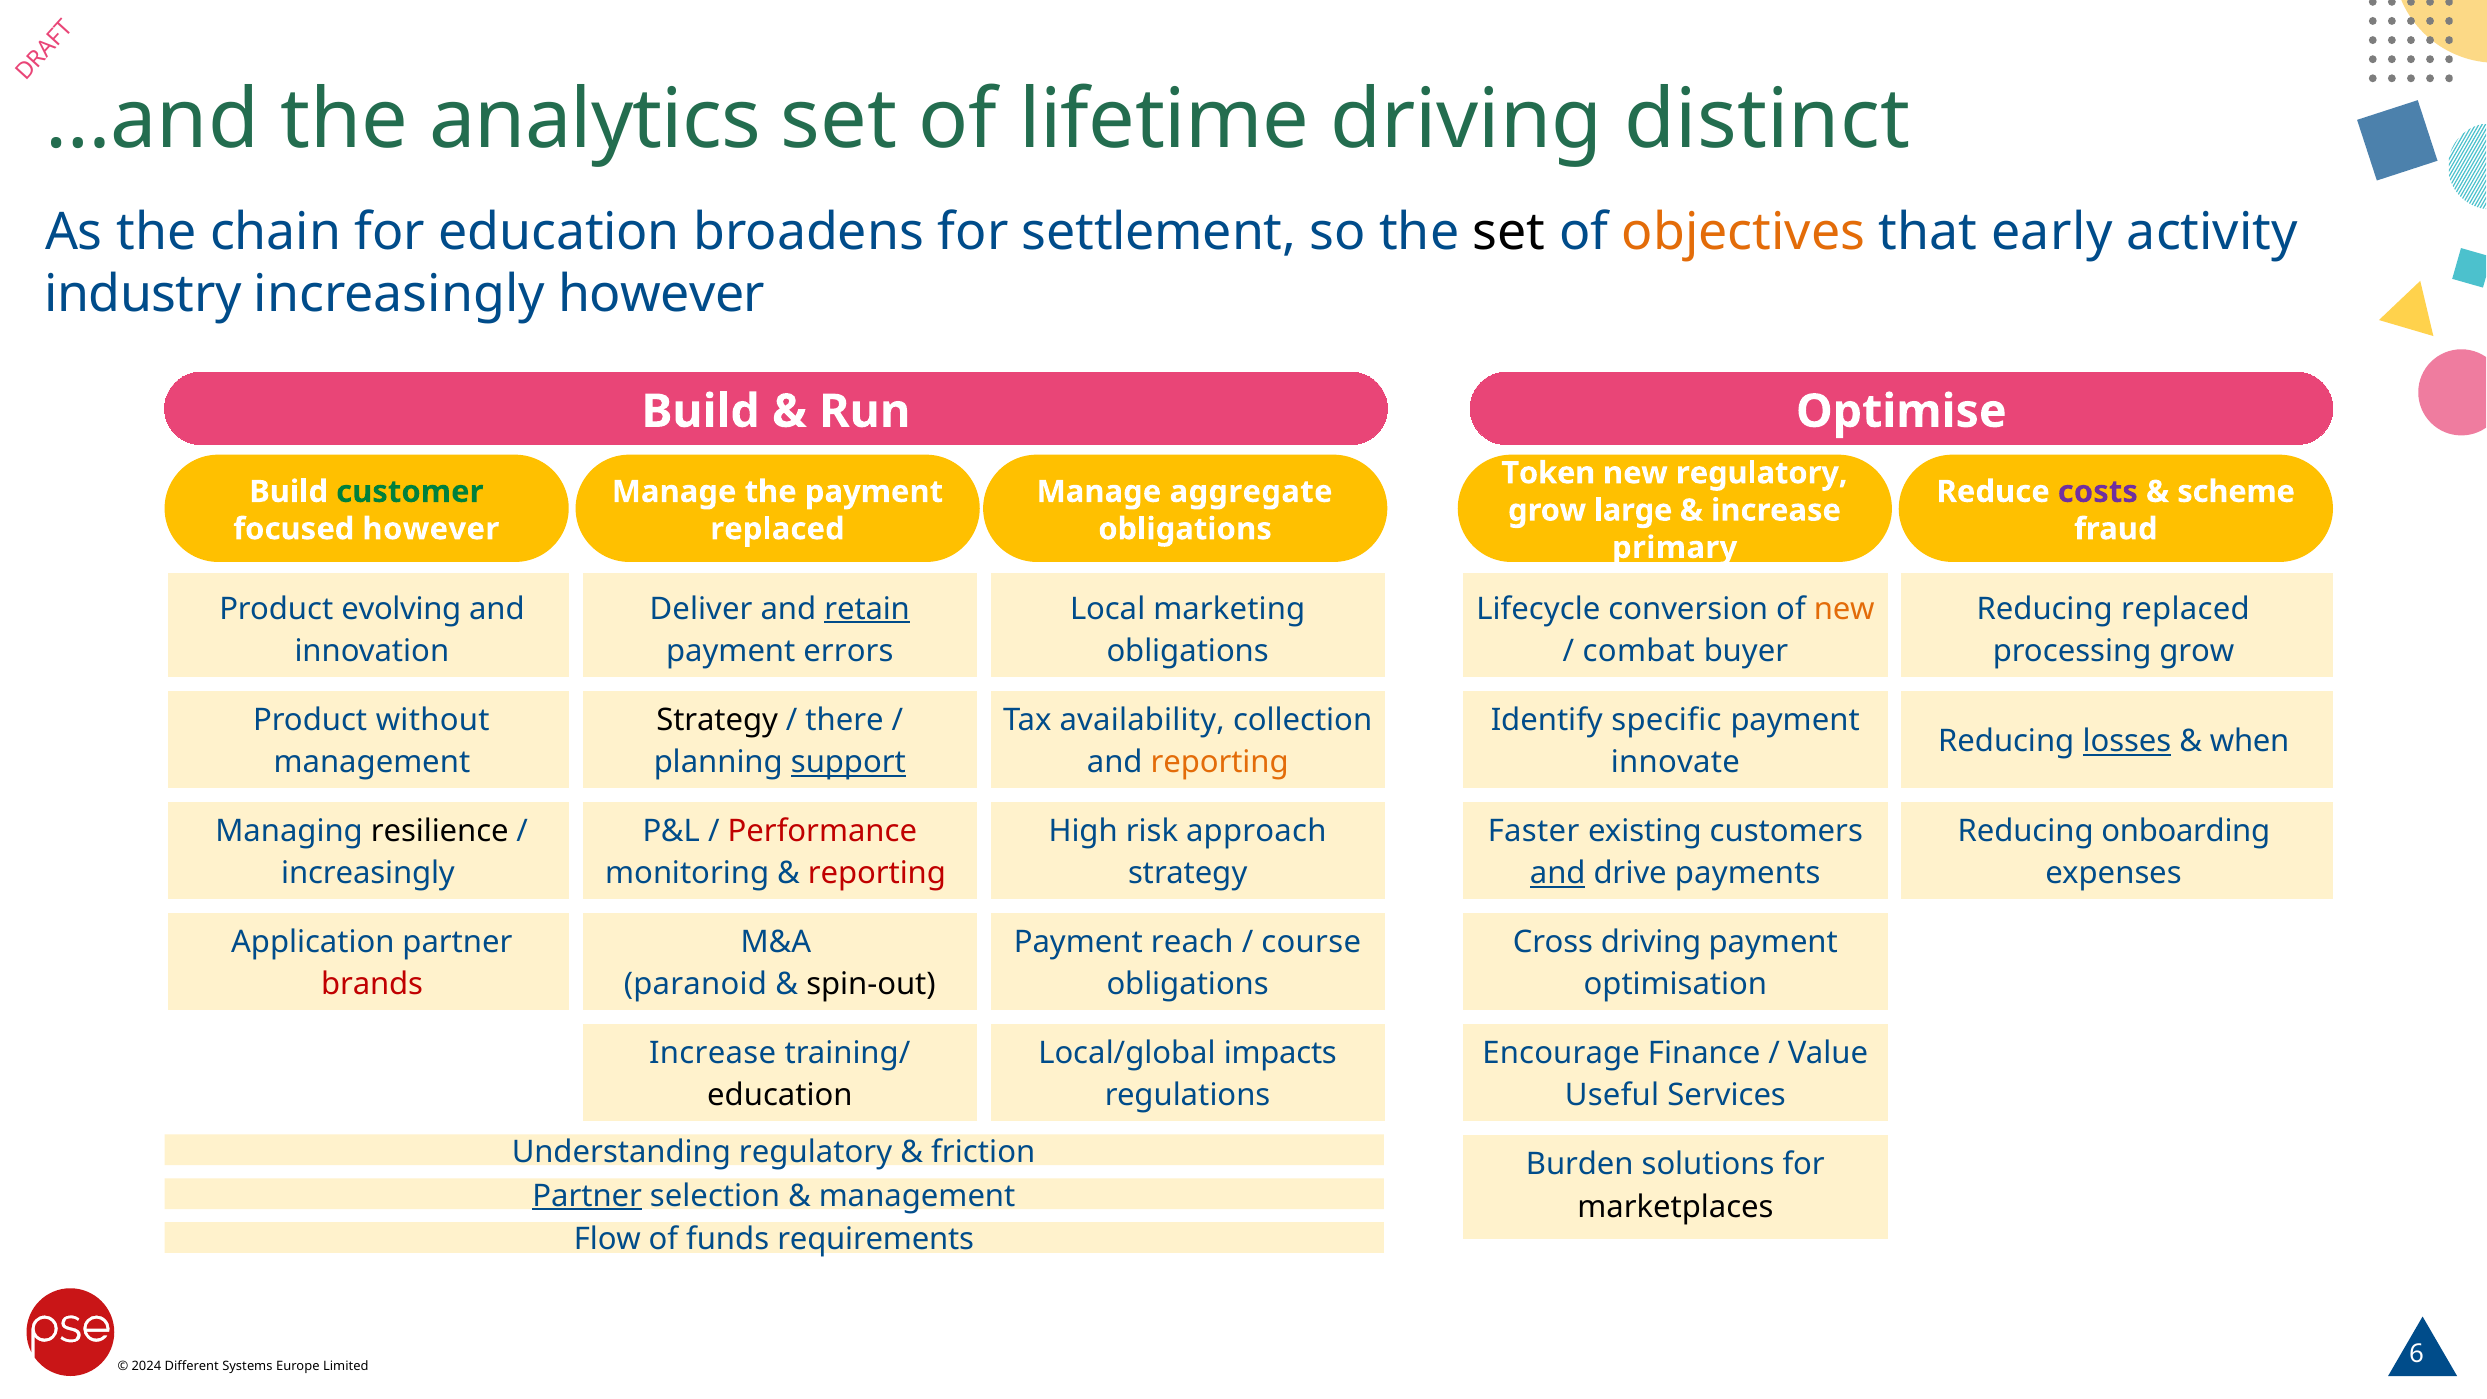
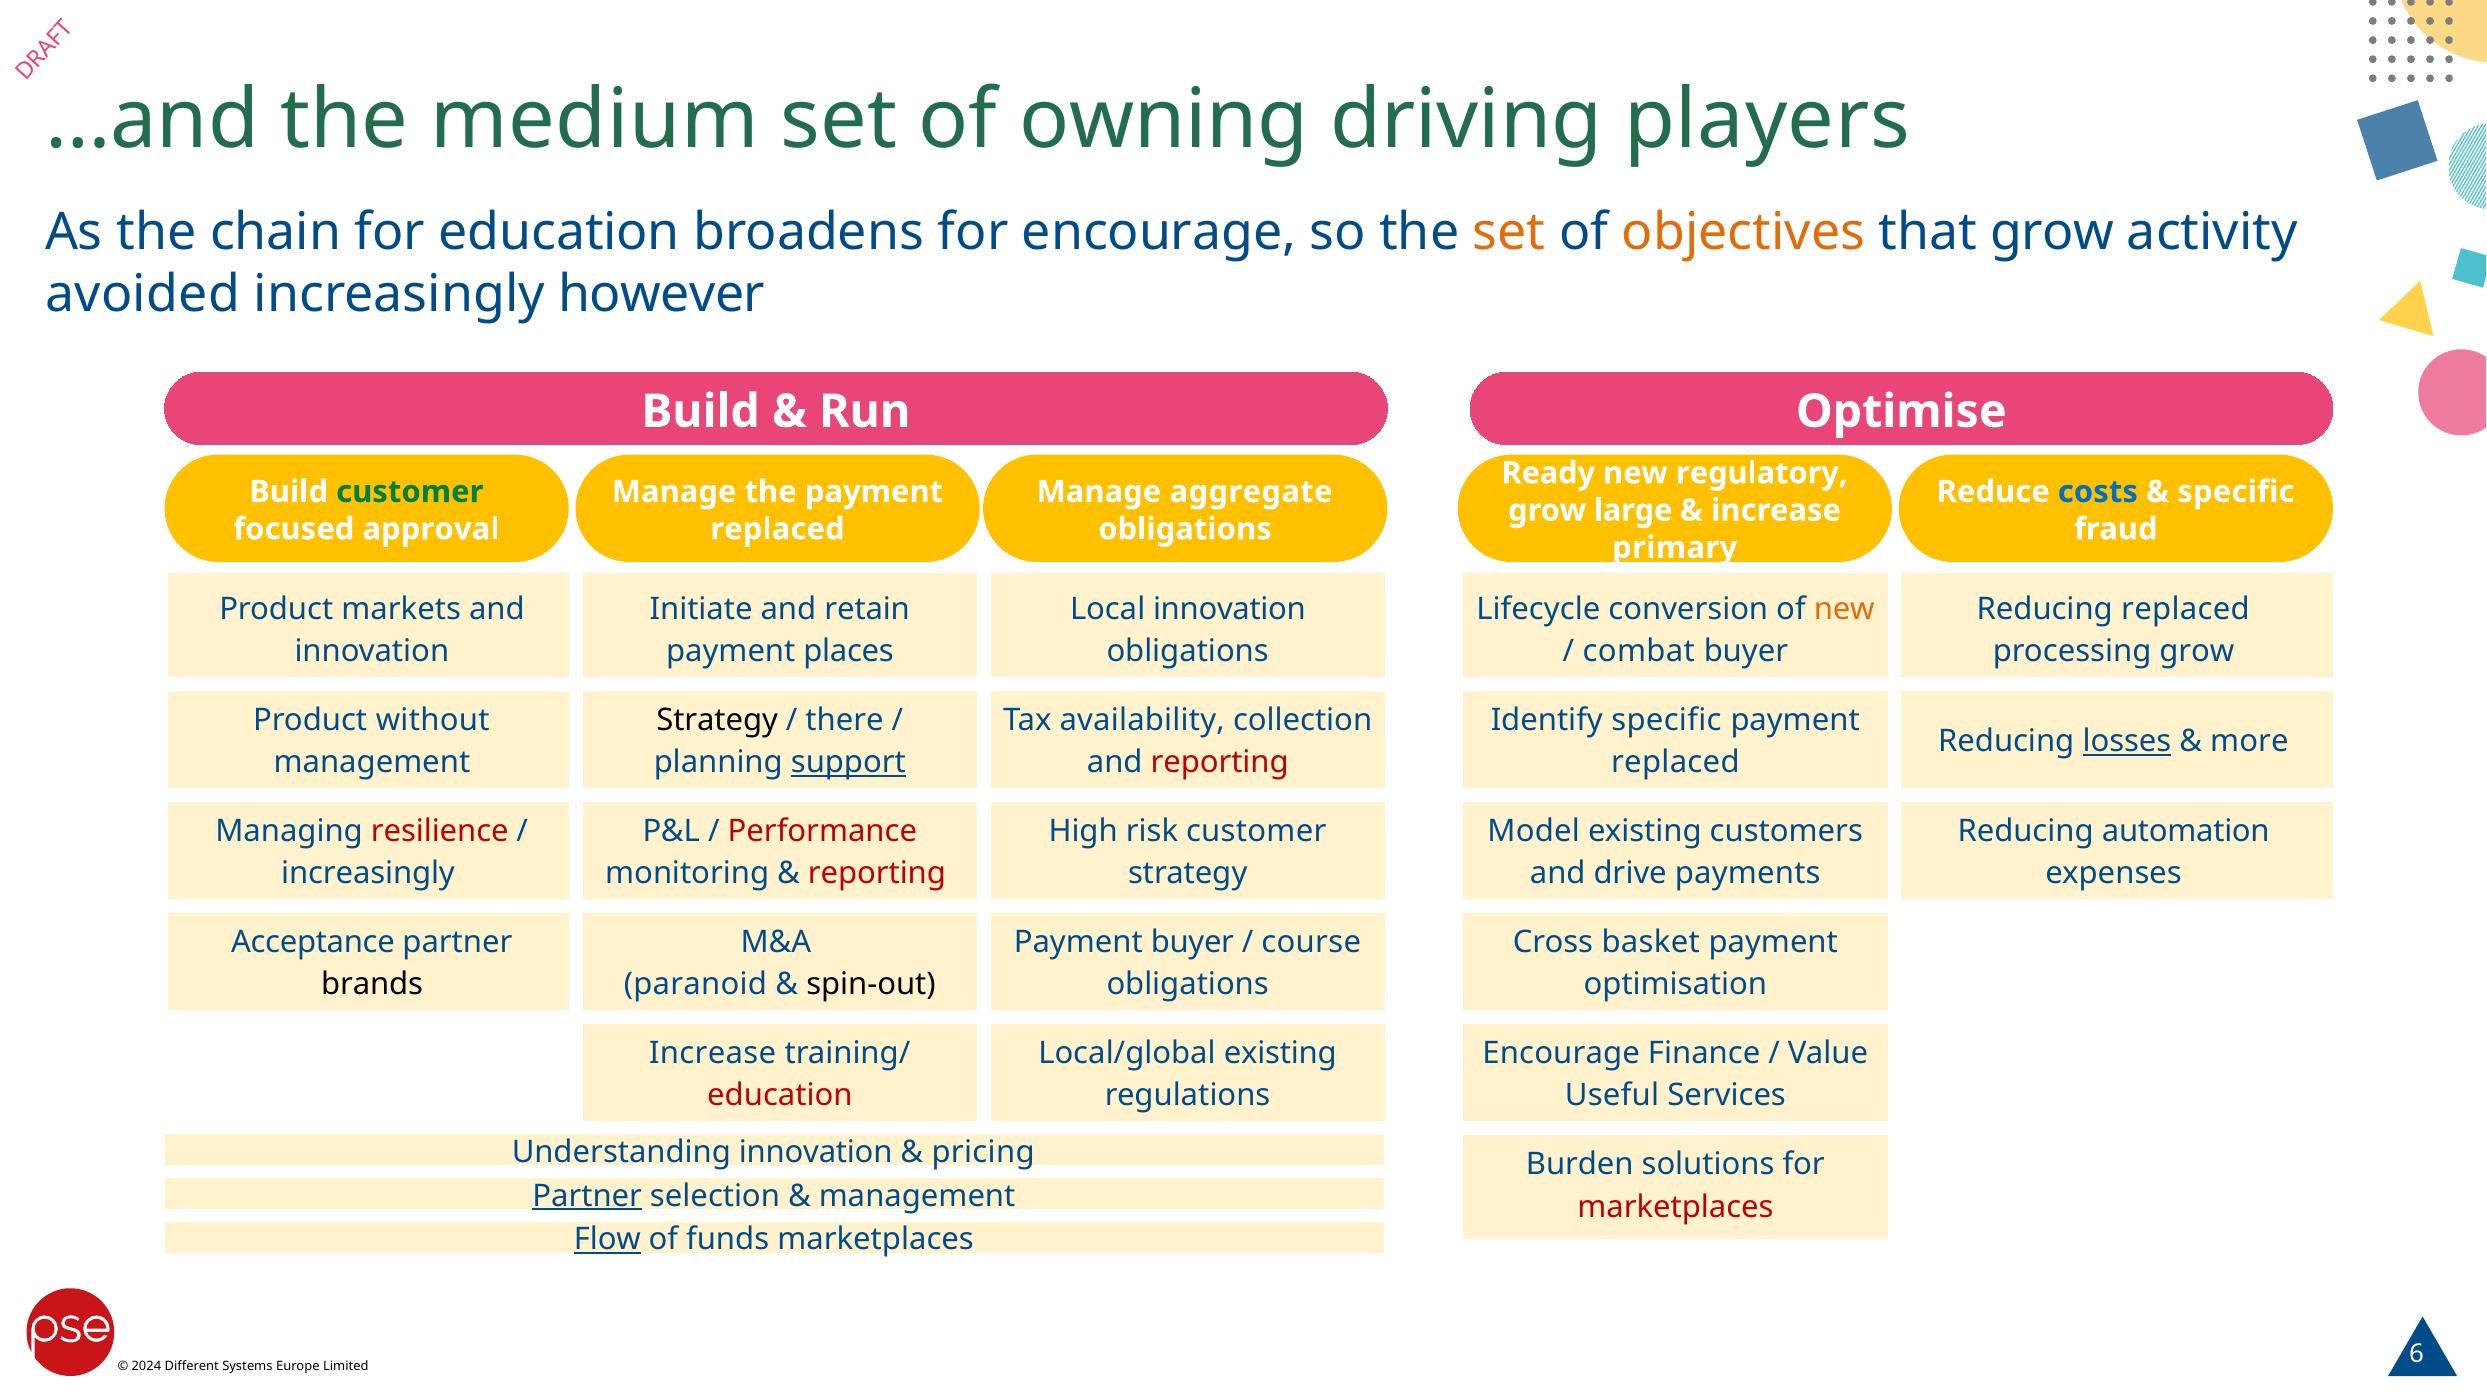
analytics: analytics -> medium
lifetime: lifetime -> owning
distinct: distinct -> players
for settlement: settlement -> encourage
set at (1509, 232) colour: black -> orange
that early: early -> grow
industry: industry -> avoided
Token: Token -> Ready
costs colour: purple -> blue
scheme at (2236, 492): scheme -> specific
focused however: however -> approval
evolving: evolving -> markets
Deliver: Deliver -> Initiate
retain underline: present -> none
Local marketing: marketing -> innovation
errors: errors -> places
when: when -> more
reporting at (1220, 762) colour: orange -> red
innovate at (1675, 762): innovate -> replaced
resilience colour: black -> red
risk approach: approach -> customer
Faster: Faster -> Model
onboarding: onboarding -> automation
and at (1558, 873) underline: present -> none
Application: Application -> Acceptance
Payment reach: reach -> buyer
Cross driving: driving -> basket
brands colour: red -> black
Local/global impacts: impacts -> existing
education at (780, 1096) colour: black -> red
Understanding regulatory: regulatory -> innovation
friction: friction -> pricing
marketplaces at (1675, 1207) colour: black -> red
Flow underline: none -> present
funds requirements: requirements -> marketplaces
